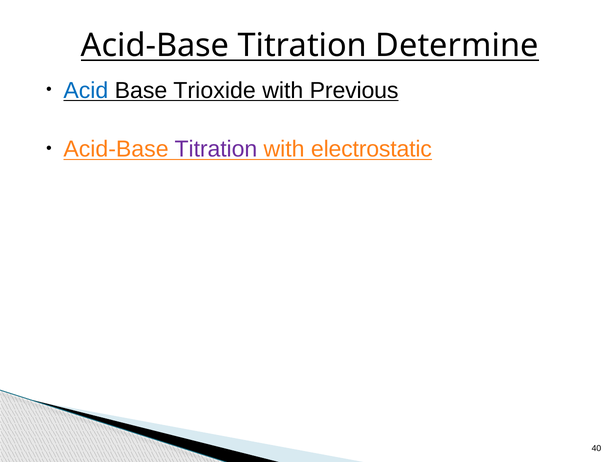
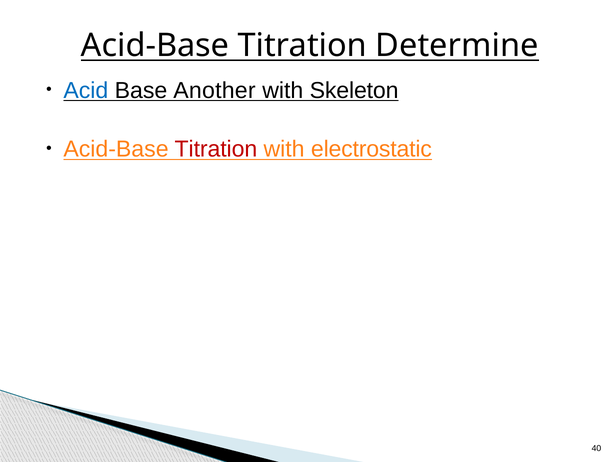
Trioxide: Trioxide -> Another
Previous: Previous -> Skeleton
Titration at (216, 149) colour: purple -> red
